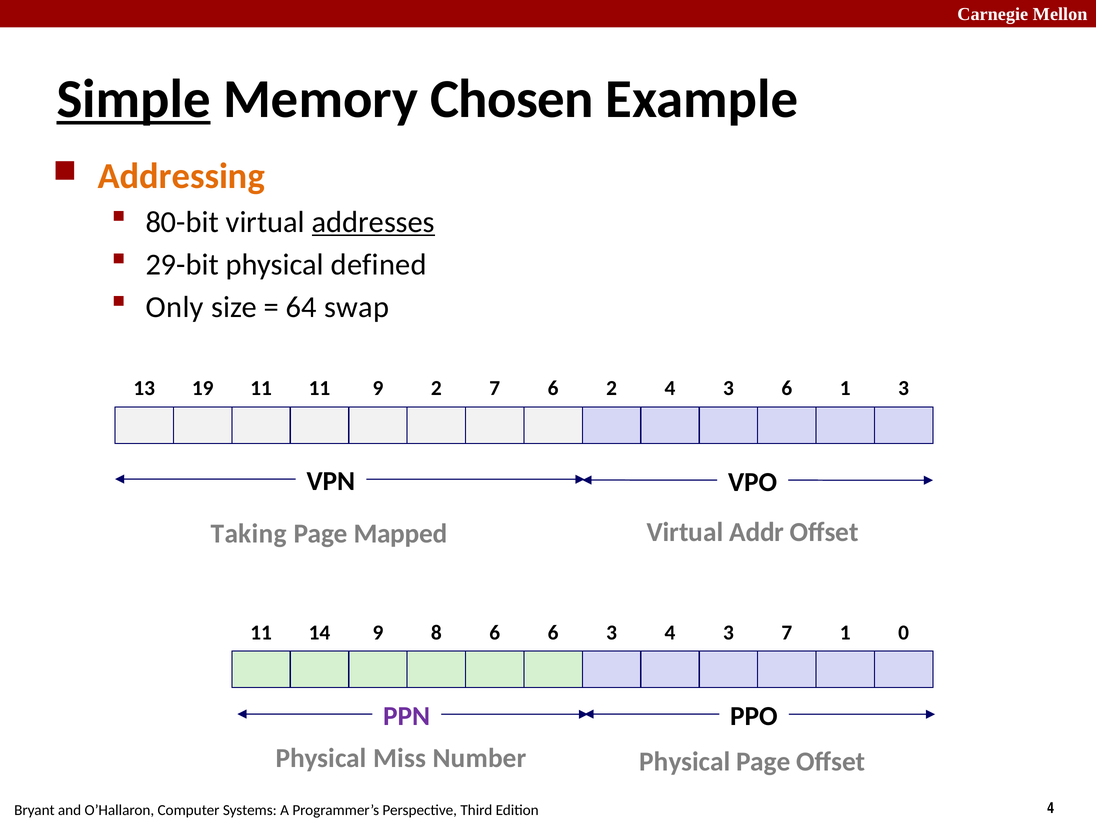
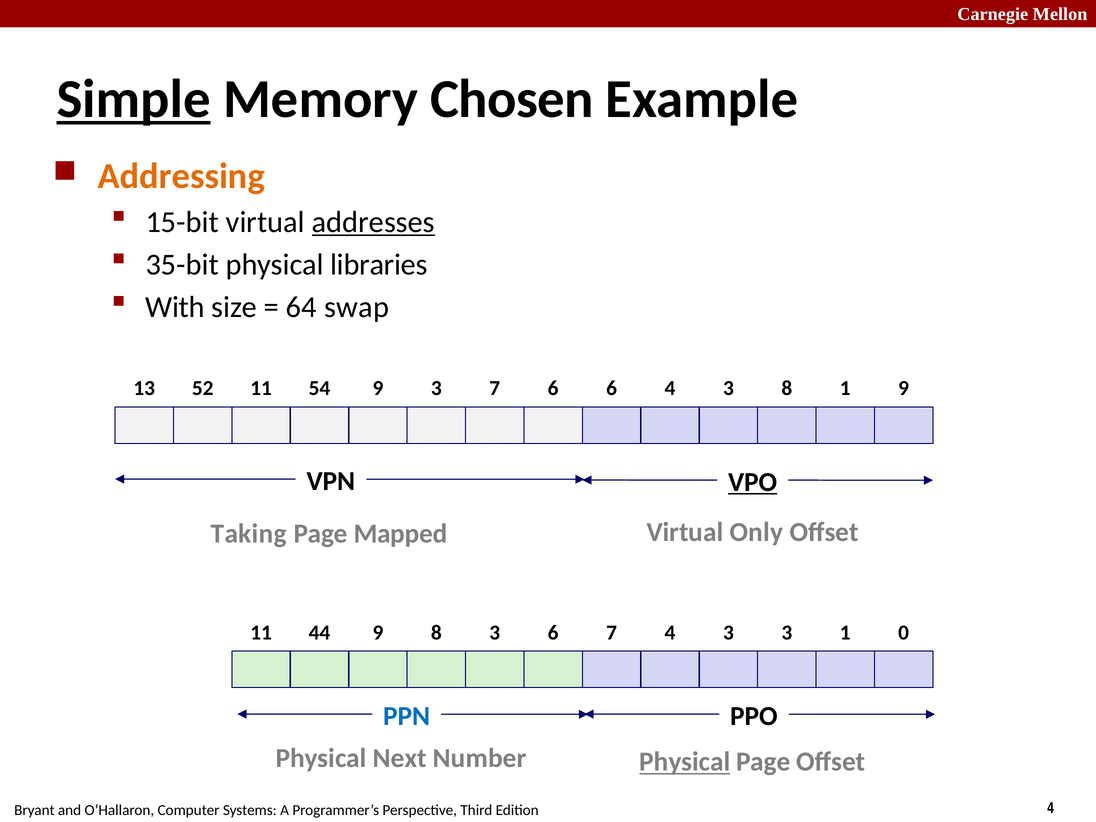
80-bit: 80-bit -> 15-bit
29-bit: 29-bit -> 35-bit
defined: defined -> libraries
Only: Only -> With
19: 19 -> 52
11 11: 11 -> 54
9 2: 2 -> 3
6 2: 2 -> 6
3 6: 6 -> 8
1 3: 3 -> 9
VPO underline: none -> present
Addr: Addr -> Only
14: 14 -> 44
8 6: 6 -> 3
6 3: 3 -> 7
3 7: 7 -> 3
PPN colour: purple -> blue
Miss: Miss -> Next
Physical at (685, 762) underline: none -> present
